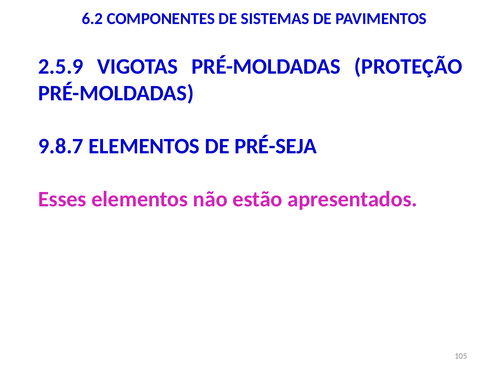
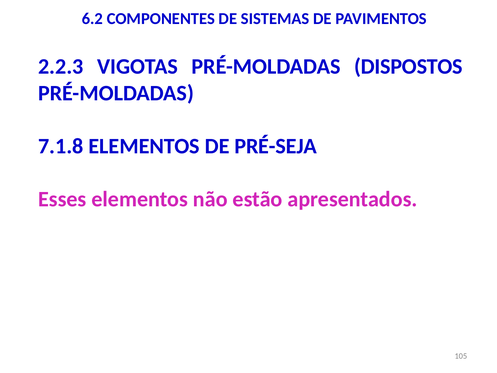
2.5.9: 2.5.9 -> 2.2.3
PROTEÇÃO: PROTEÇÃO -> DISPOSTOS
9.8.7: 9.8.7 -> 7.1.8
